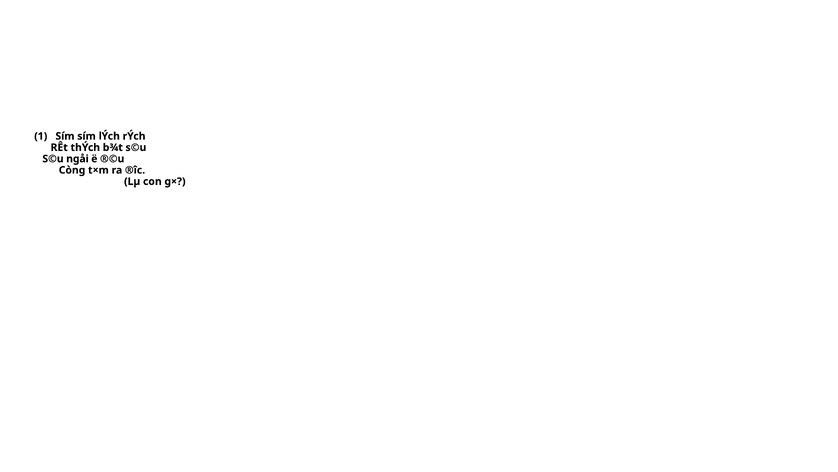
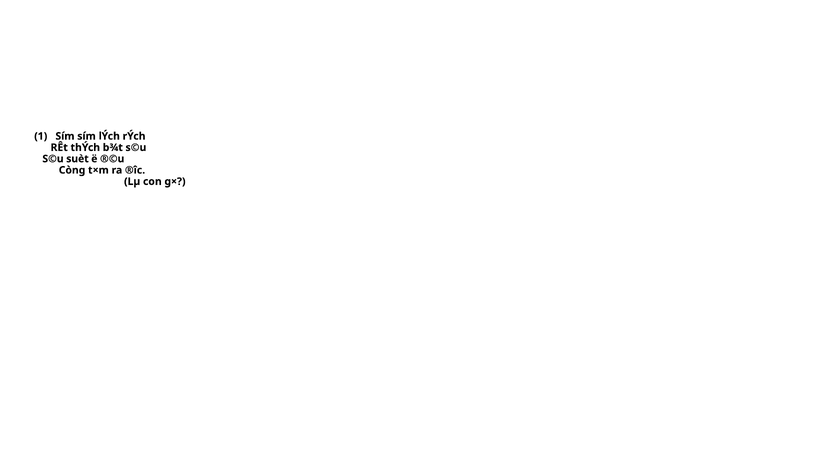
ngåi: ngåi -> suèt
